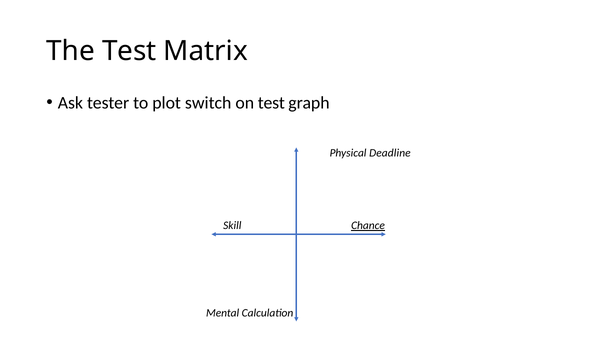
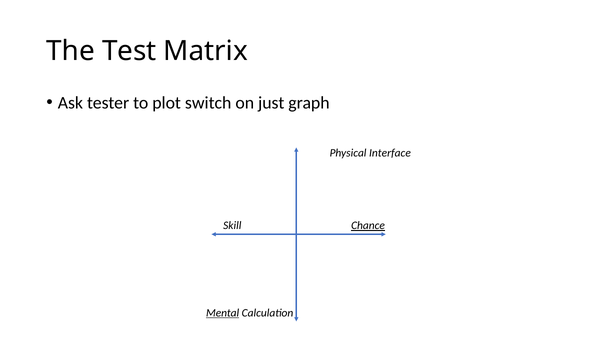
on test: test -> just
Deadline: Deadline -> Interface
Mental underline: none -> present
